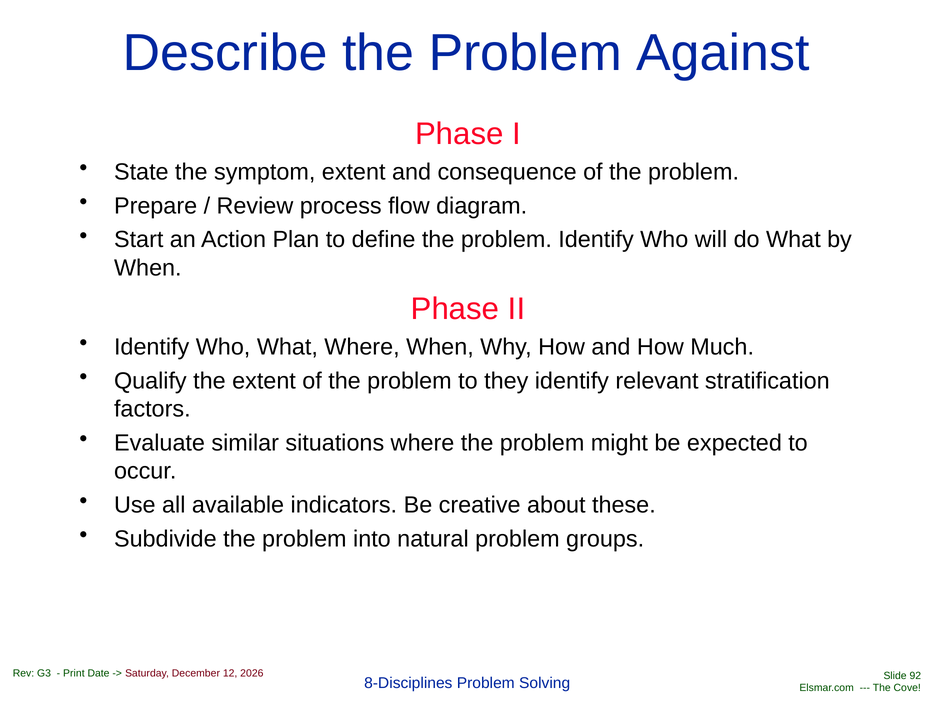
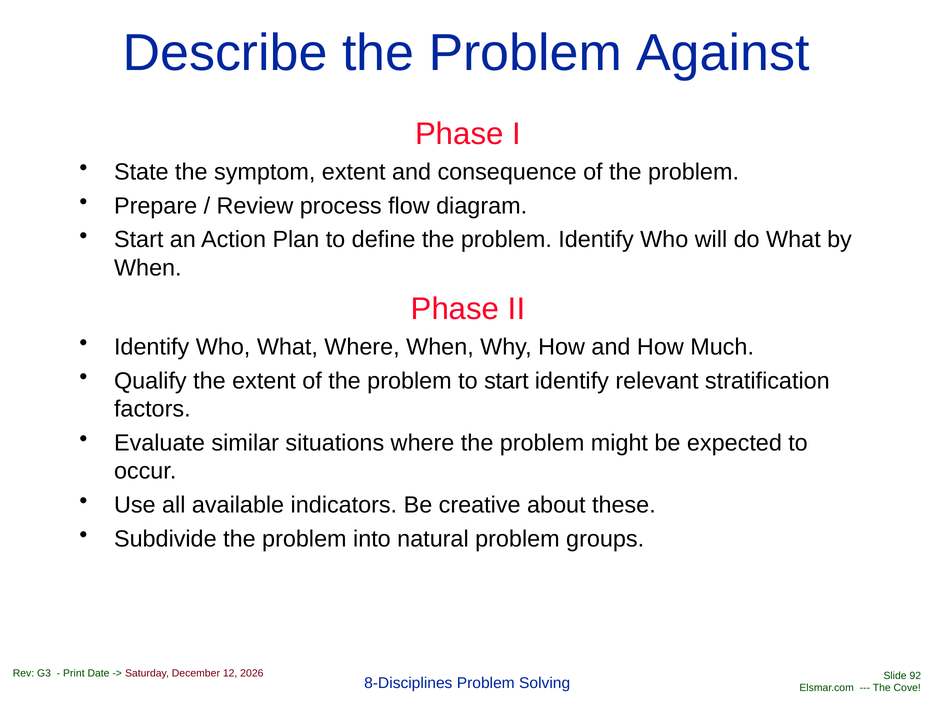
to they: they -> start
